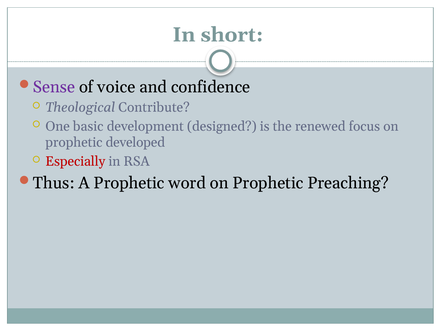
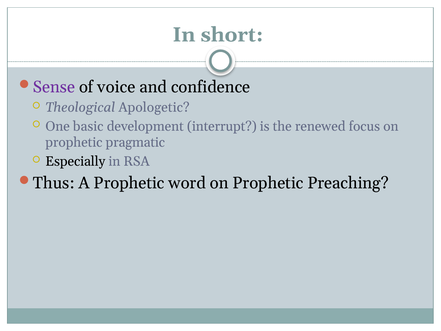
Contribute: Contribute -> Apologetic
designed: designed -> interrupt
developed: developed -> pragmatic
Especially colour: red -> black
